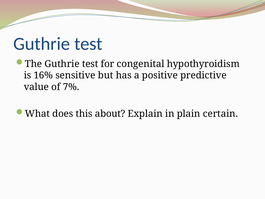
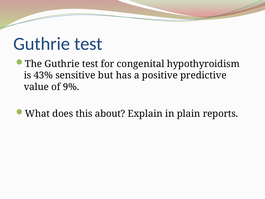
16%: 16% -> 43%
7%: 7% -> 9%
certain: certain -> reports
